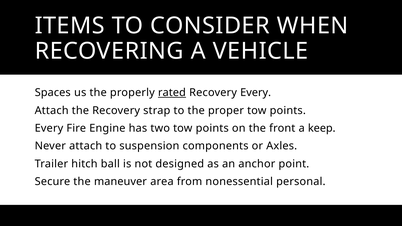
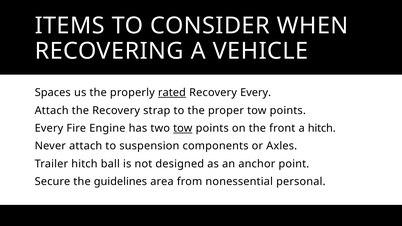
tow at (183, 128) underline: none -> present
a keep: keep -> hitch
maneuver: maneuver -> guidelines
